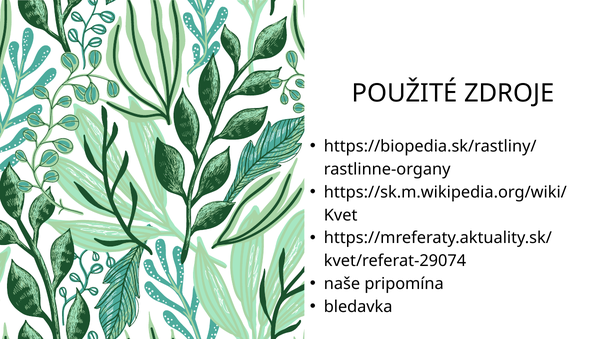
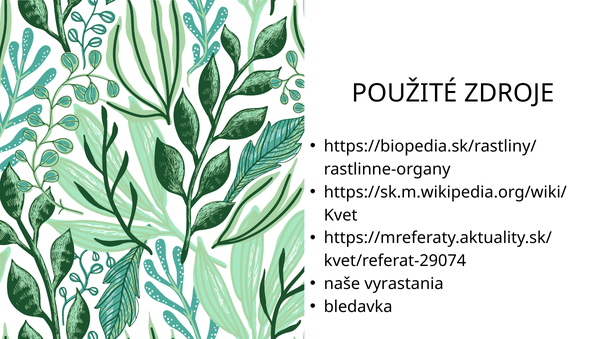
pripomína: pripomína -> vyrastania
